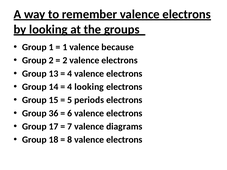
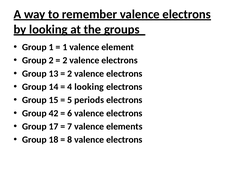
because: because -> element
4 at (70, 74): 4 -> 2
36: 36 -> 42
diagrams: diagrams -> elements
